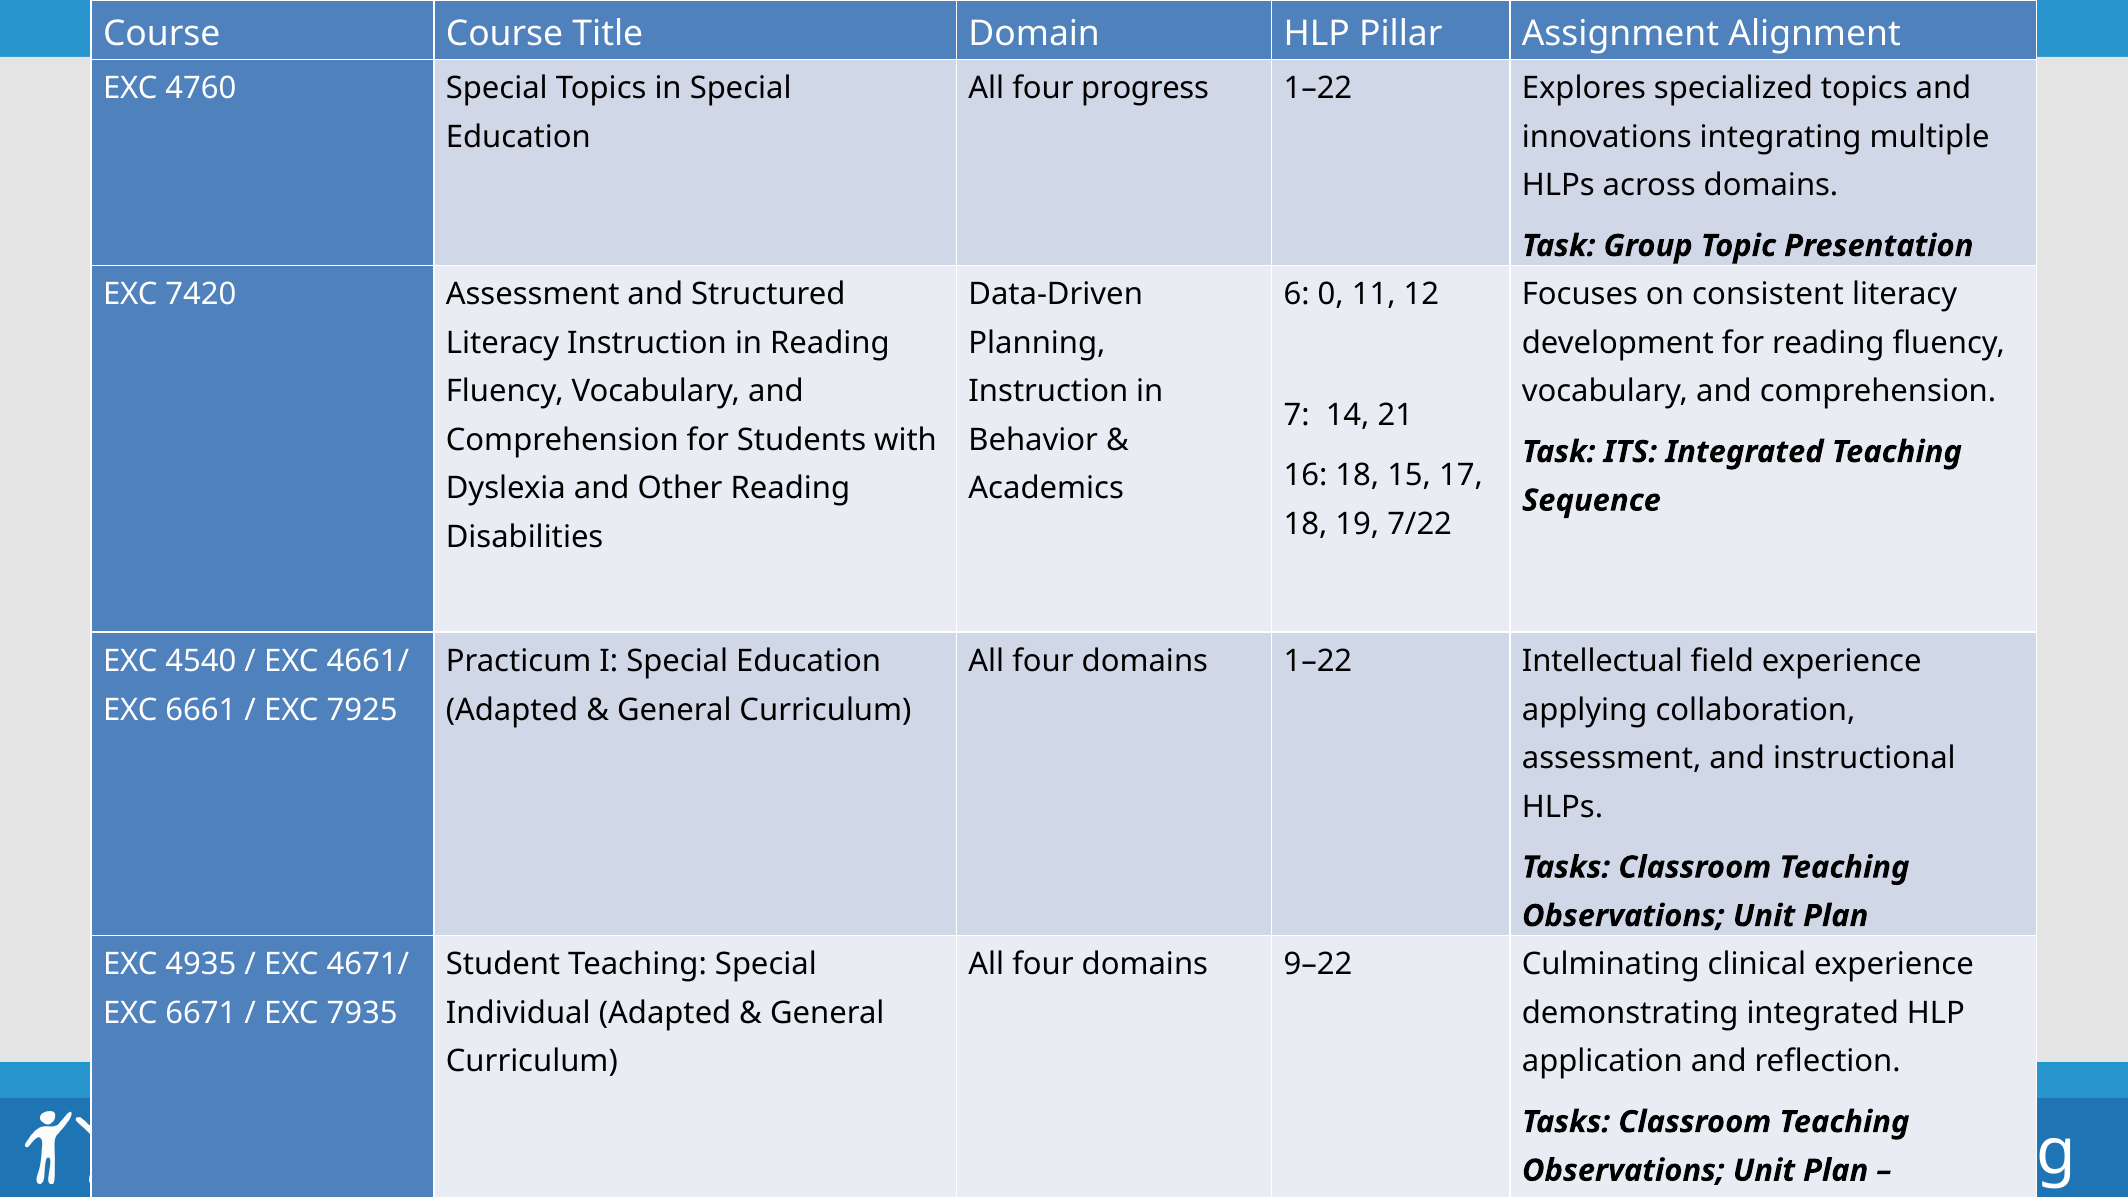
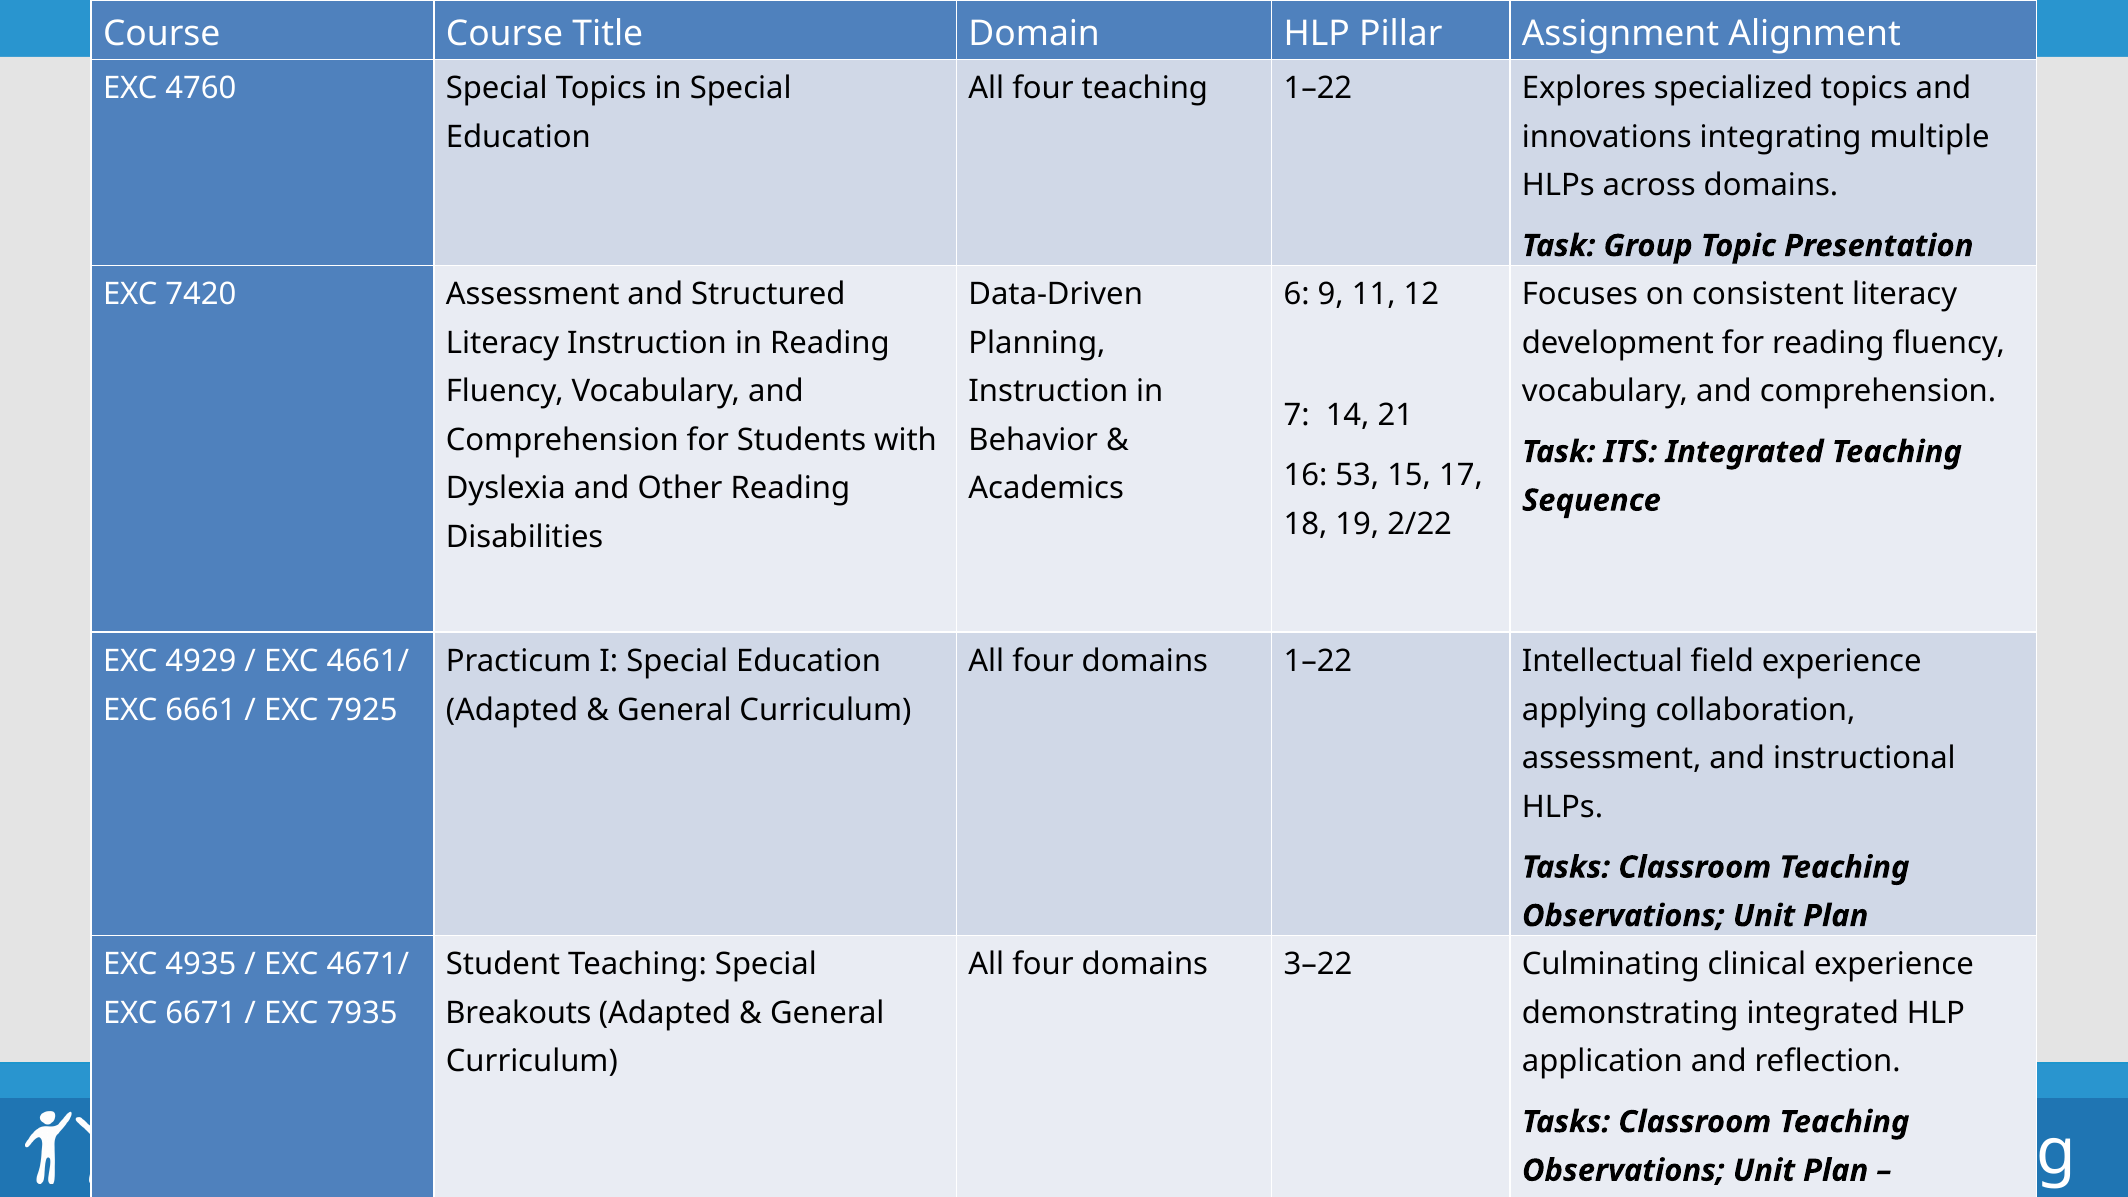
four progress: progress -> teaching
0: 0 -> 9
16 18: 18 -> 53
7/22: 7/22 -> 2/22
4540: 4540 -> 4929
9–22: 9–22 -> 3–22
Individual: Individual -> Breakouts
